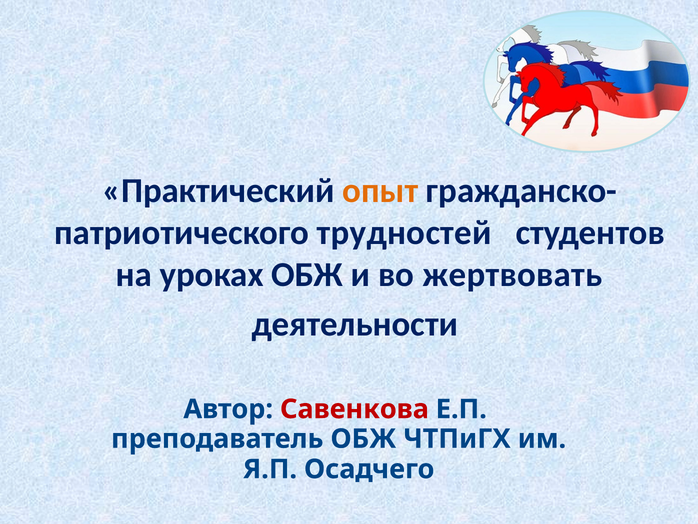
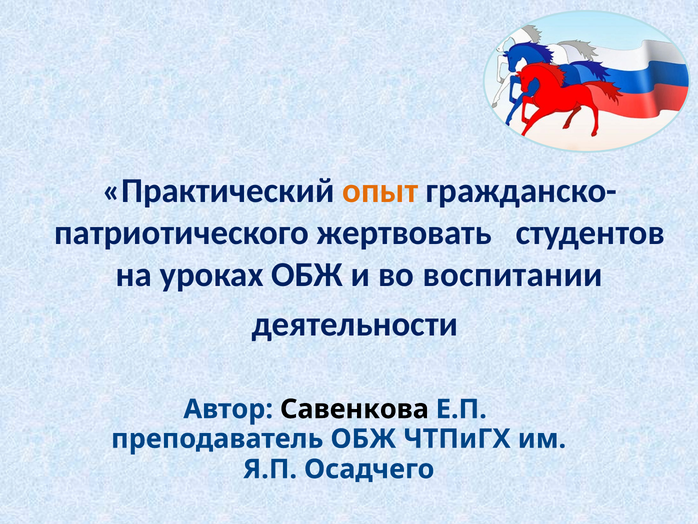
трудностей: трудностей -> жертвовать
жертвовать: жертвовать -> воспитании
Савенкова colour: red -> black
